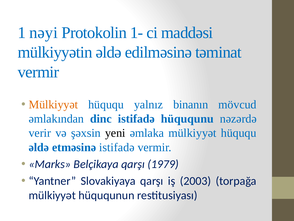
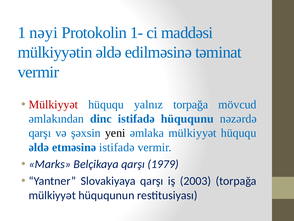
Mülkiyyət at (53, 104) colour: orange -> red
yalnız binanın: binanın -> torpağa
verir at (40, 133): verir -> qarşı
